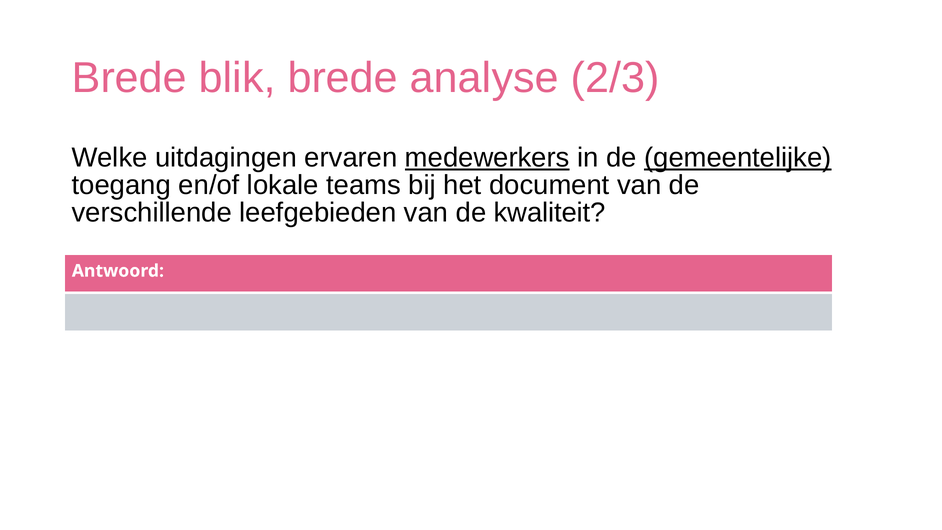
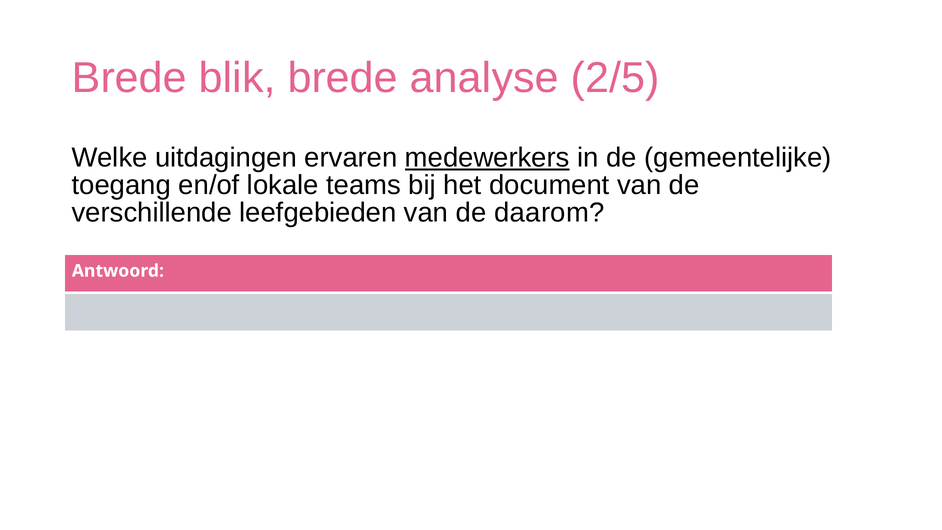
2/3: 2/3 -> 2/5
gemeentelijke underline: present -> none
kwaliteit: kwaliteit -> daarom
